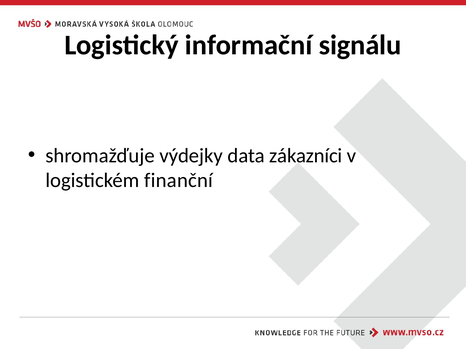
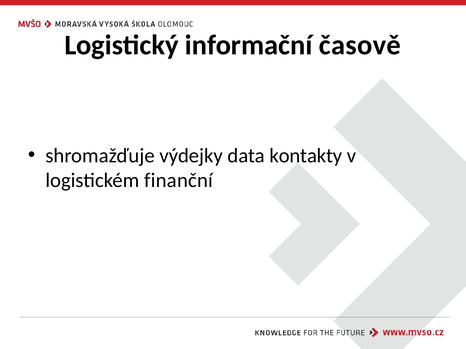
signálu: signálu -> časově
zákazníci: zákazníci -> kontakty
